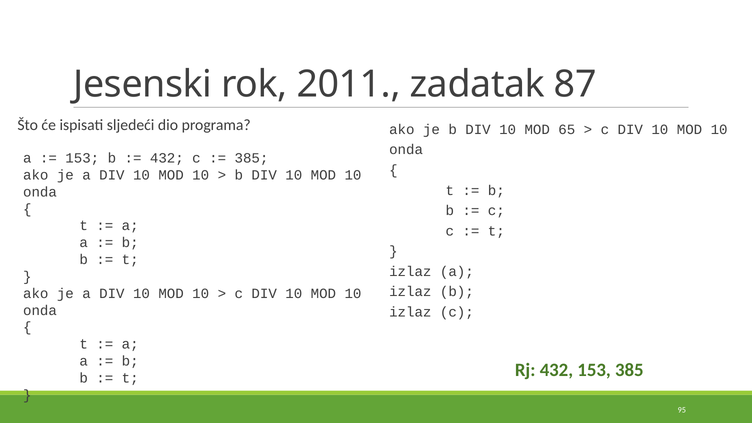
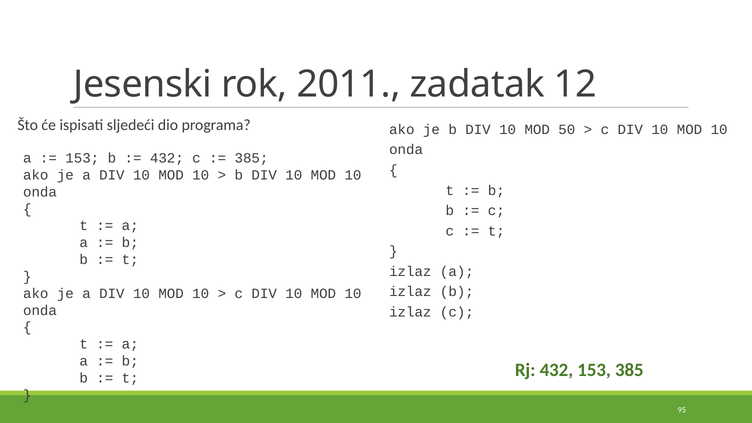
87: 87 -> 12
65: 65 -> 50
